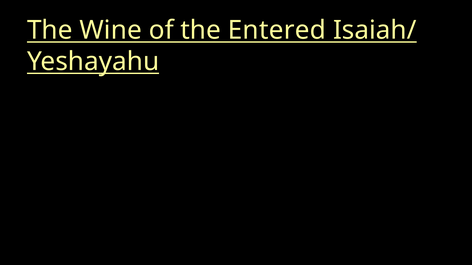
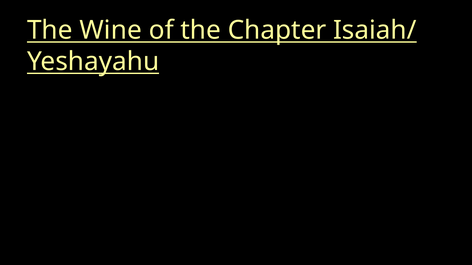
Entered: Entered -> Chapter
